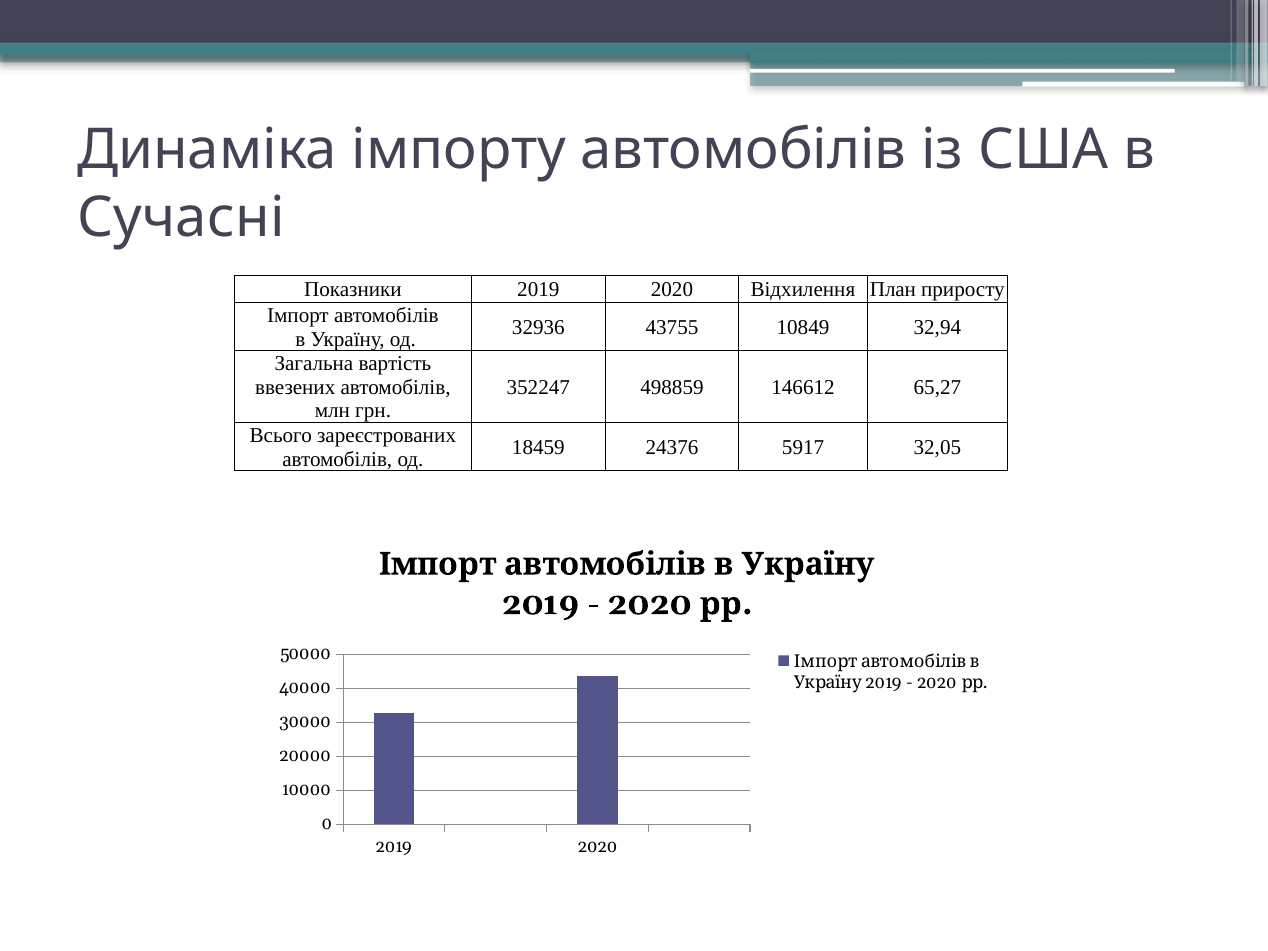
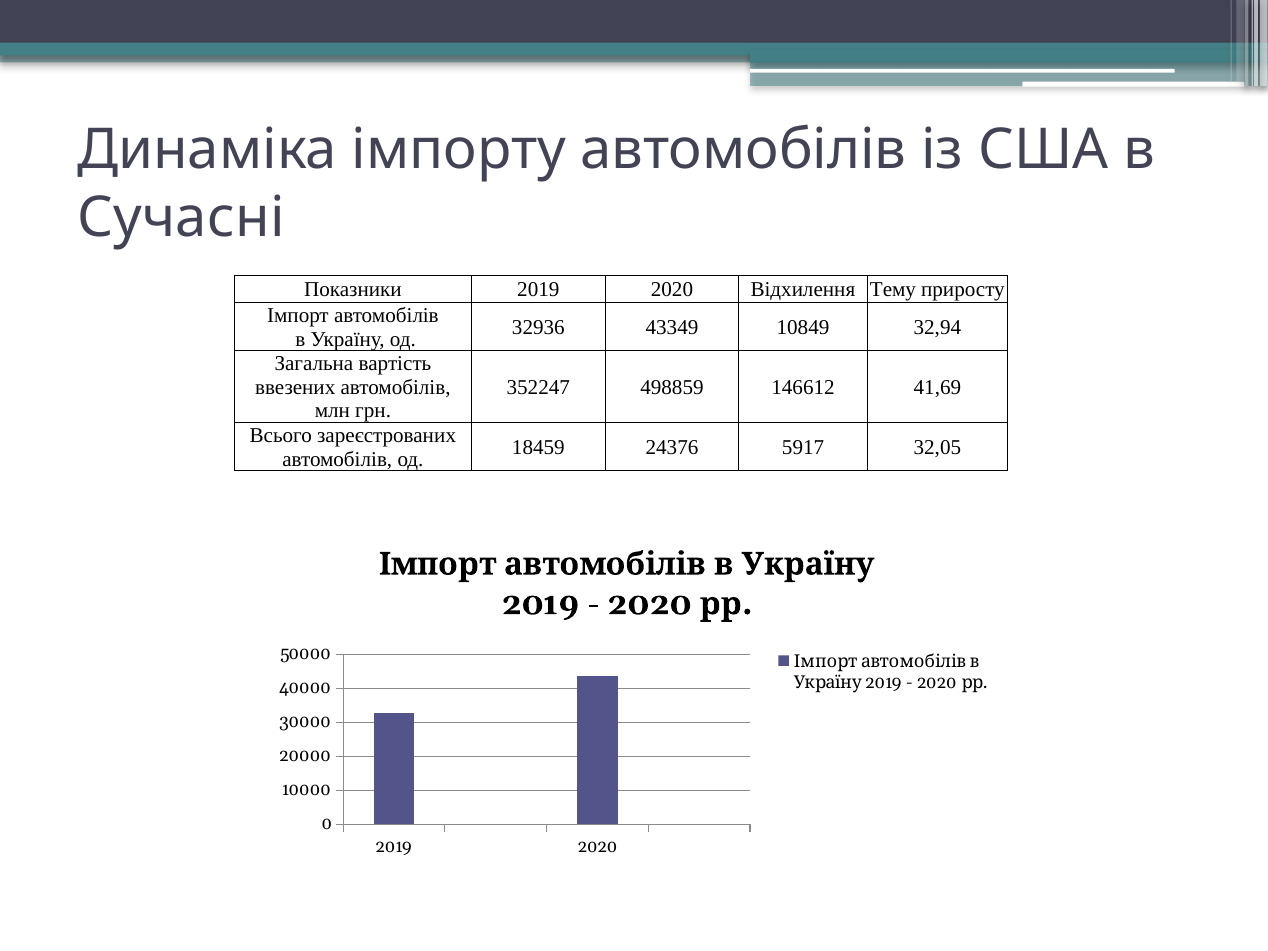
План: План -> Тему
43755: 43755 -> 43349
65,27: 65,27 -> 41,69
